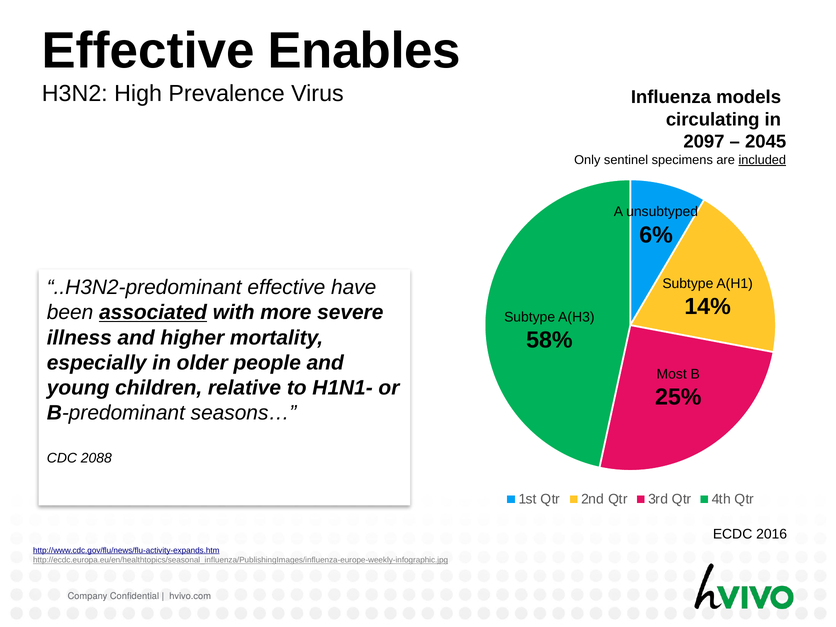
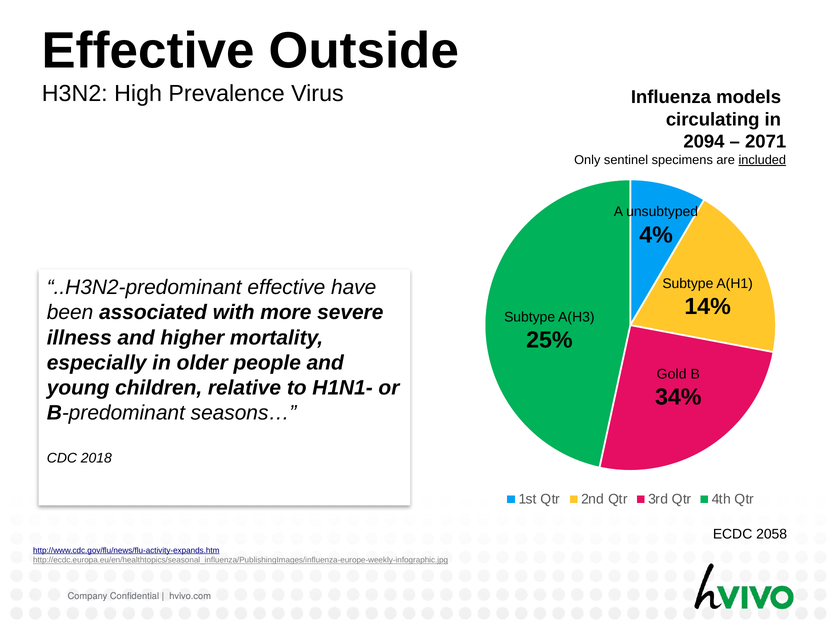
Enables: Enables -> Outside
2097: 2097 -> 2094
2045: 2045 -> 2071
6%: 6% -> 4%
associated underline: present -> none
58%: 58% -> 25%
Most: Most -> Gold
25%: 25% -> 34%
2088: 2088 -> 2018
2016: 2016 -> 2058
